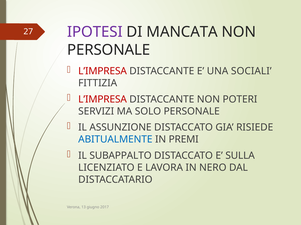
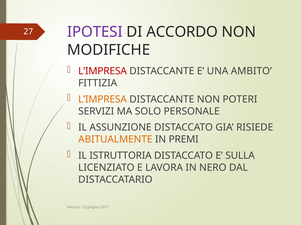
MANCATA: MANCATA -> ACCORDO
PERSONALE at (109, 50): PERSONALE -> MODIFICHE
SOCIALI: SOCIALI -> AMBITO
L’IMPRESA at (103, 100) colour: red -> orange
ABITUALMENTE colour: blue -> orange
SUBAPPALTO: SUBAPPALTO -> ISTRUTTORIA
